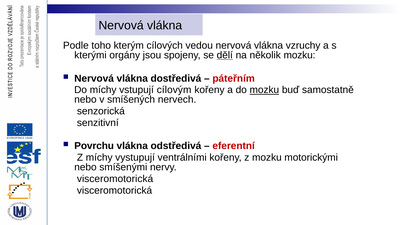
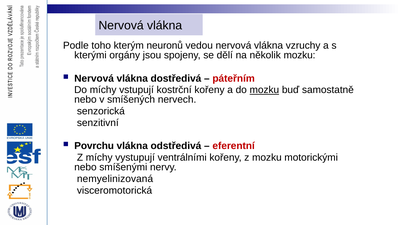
cílových: cílových -> neuronů
dělí underline: present -> none
cílovým: cílovým -> kostrční
visceromotorická at (115, 179): visceromotorická -> nemyelinizovaná
